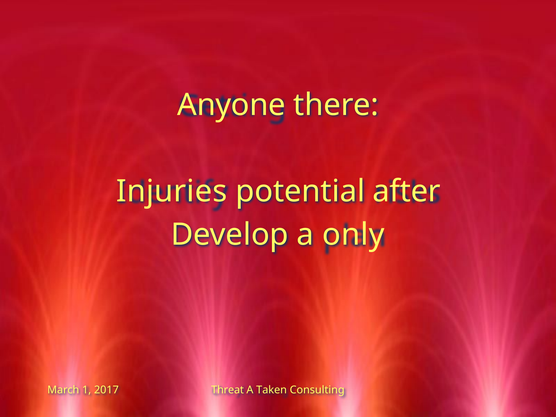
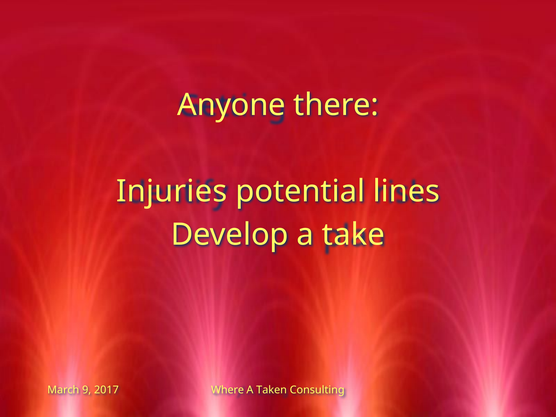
after: after -> lines
only: only -> take
1: 1 -> 9
Threat: Threat -> Where
